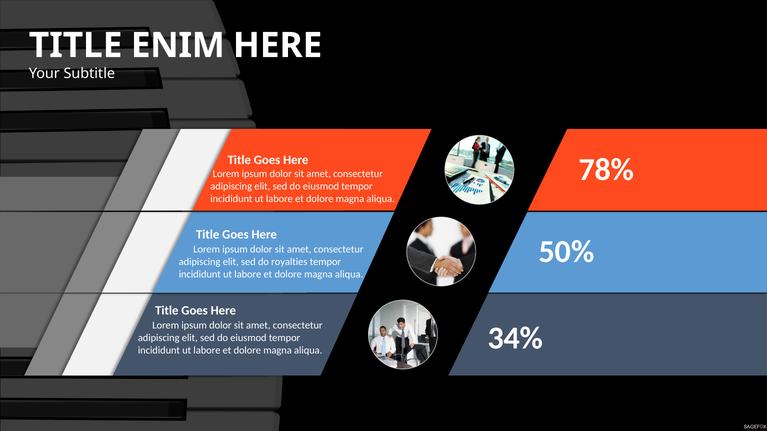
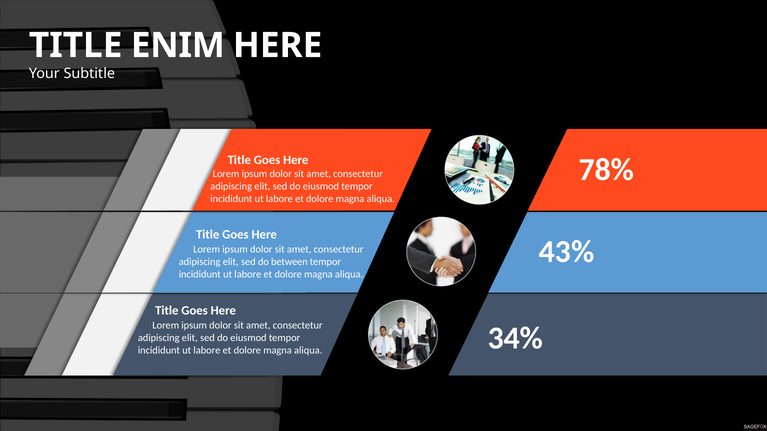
50%: 50% -> 43%
royalties: royalties -> between
